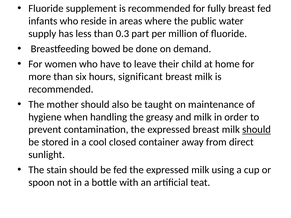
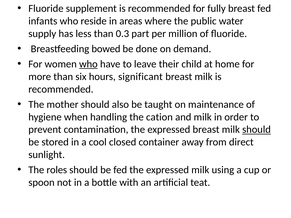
who at (88, 64) underline: none -> present
greasy: greasy -> cation
stain: stain -> roles
